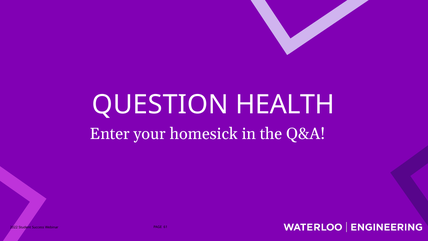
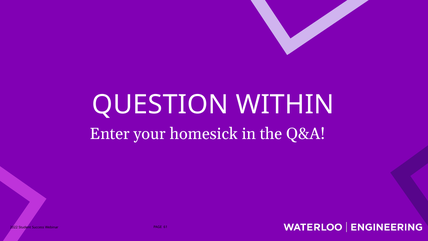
HEALTH: HEALTH -> WITHIN
